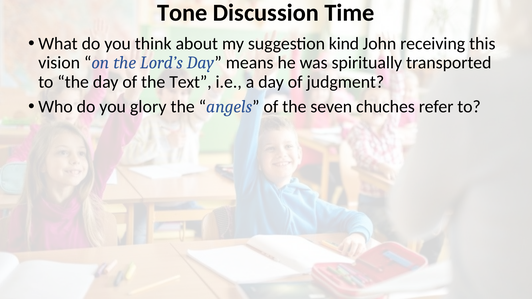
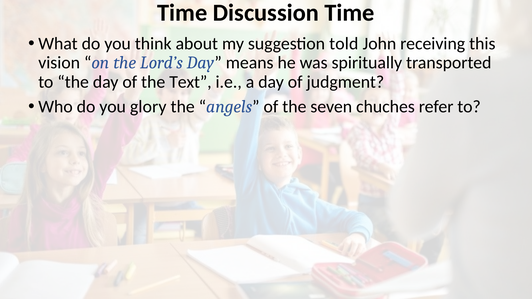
Tone at (182, 13): Tone -> Time
kind: kind -> told
